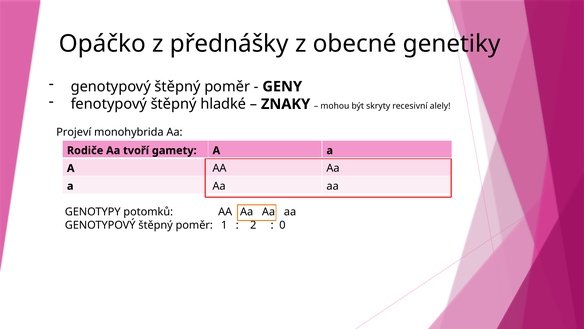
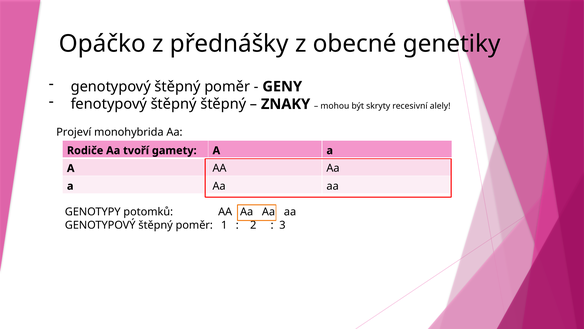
štěpný hladké: hladké -> štěpný
0: 0 -> 3
